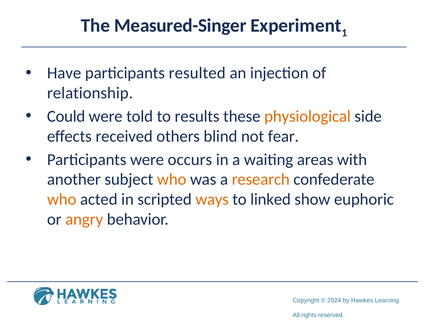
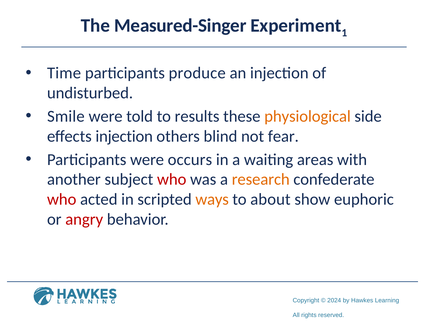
Have: Have -> Time
resulted: resulted -> produce
relationship: relationship -> undisturbed
Could: Could -> Smile
effects received: received -> injection
who at (172, 179) colour: orange -> red
who at (62, 199) colour: orange -> red
linked: linked -> about
angry colour: orange -> red
